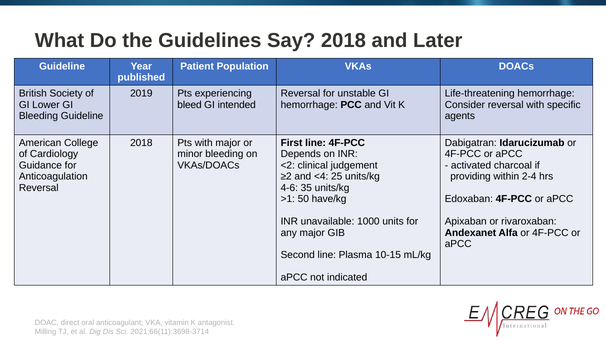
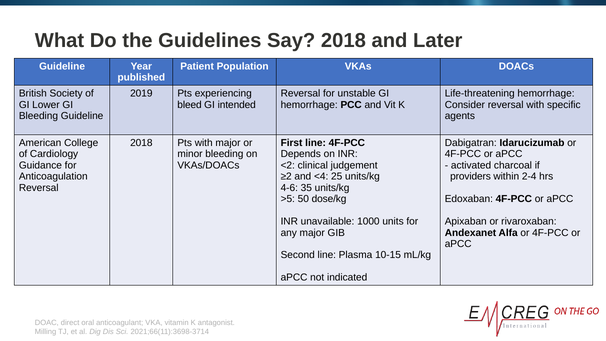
providing: providing -> providers
>1: >1 -> >5
have/kg: have/kg -> dose/kg
